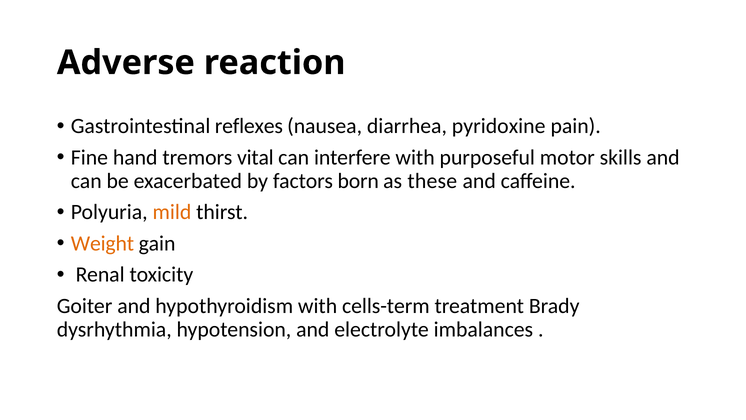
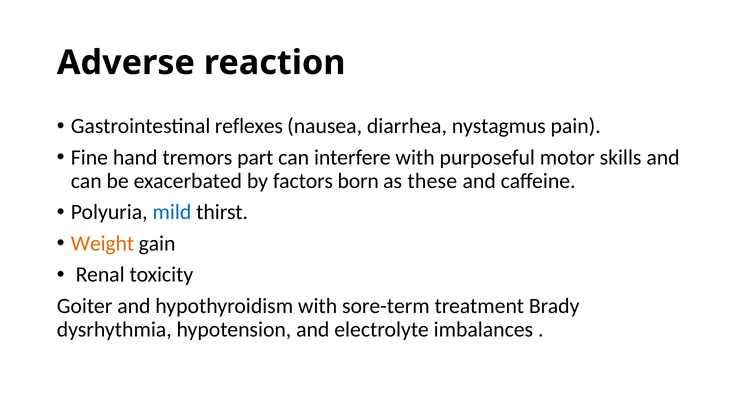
pyridoxine: pyridoxine -> nystagmus
vital: vital -> part
mild colour: orange -> blue
cells-term: cells-term -> sore-term
